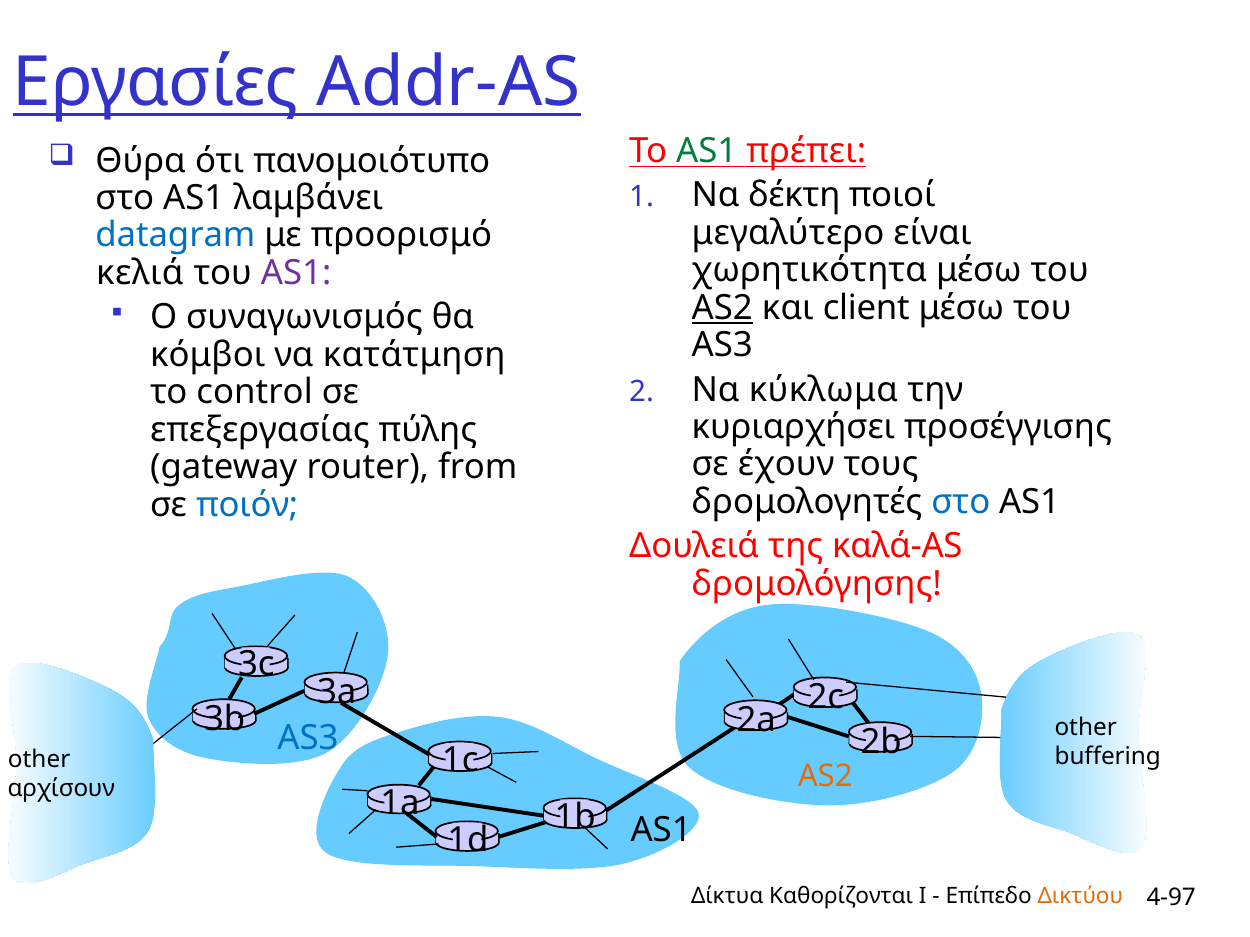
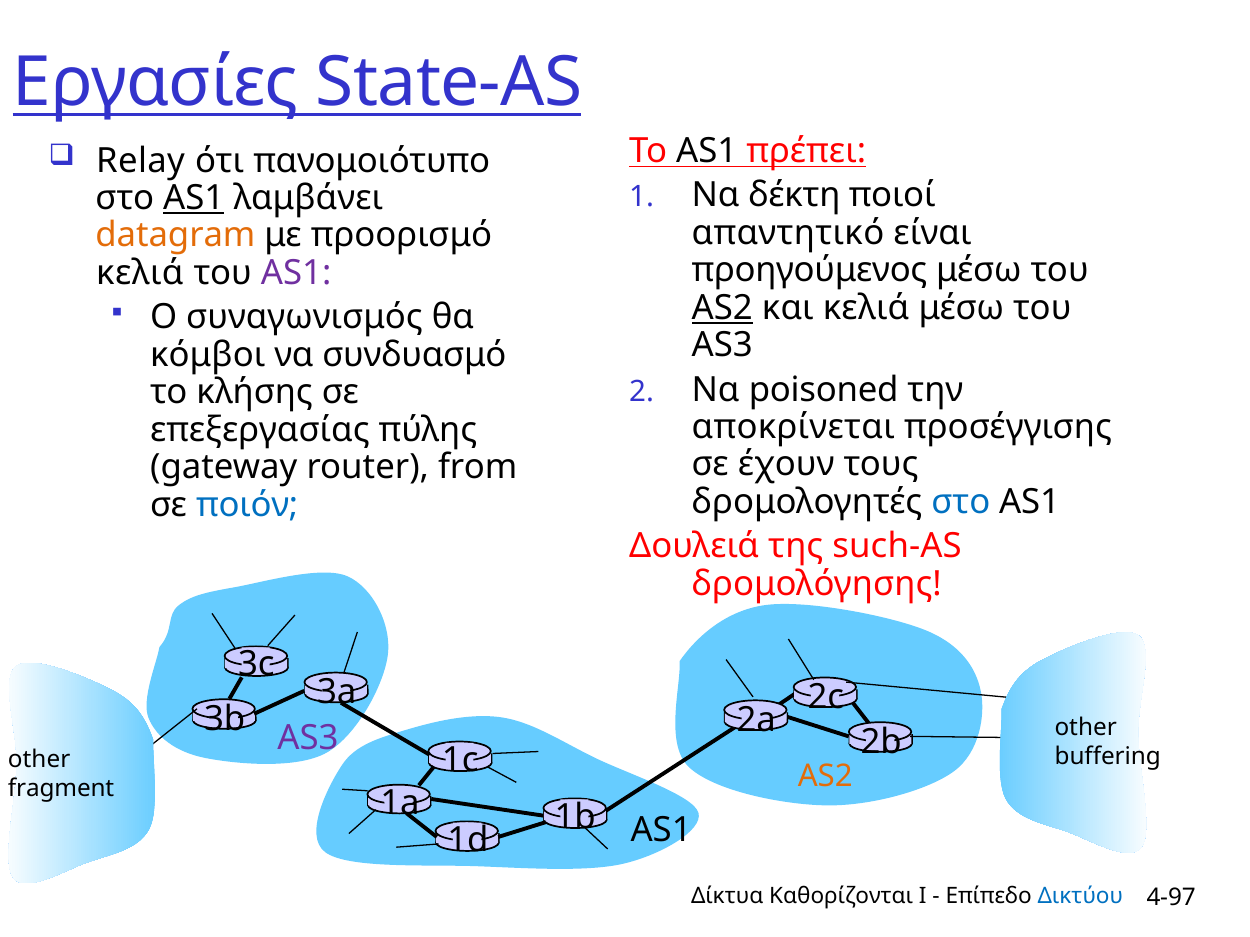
Addr-AS: Addr-AS -> State-AS
AS1 at (707, 151) colour: green -> black
Θύρα: Θύρα -> Relay
AS1 at (194, 198) underline: none -> present
μεγαλύτερο: μεγαλύτερο -> απαντητικό
datagram colour: blue -> orange
χωρητικότητα: χωρητικότητα -> προηγούμενος
και client: client -> κελιά
κατάτμηση: κατάτμηση -> συνδυασμό
control: control -> κλήσης
κύκλωμα: κύκλωμα -> poisoned
κυριαρχήσει: κυριαρχήσει -> αποκρίνεται
καλά-AS: καλά-AS -> such-AS
AS3 at (308, 738) colour: blue -> purple
αρχίσουν: αρχίσουν -> fragment
Δικτύου colour: orange -> blue
